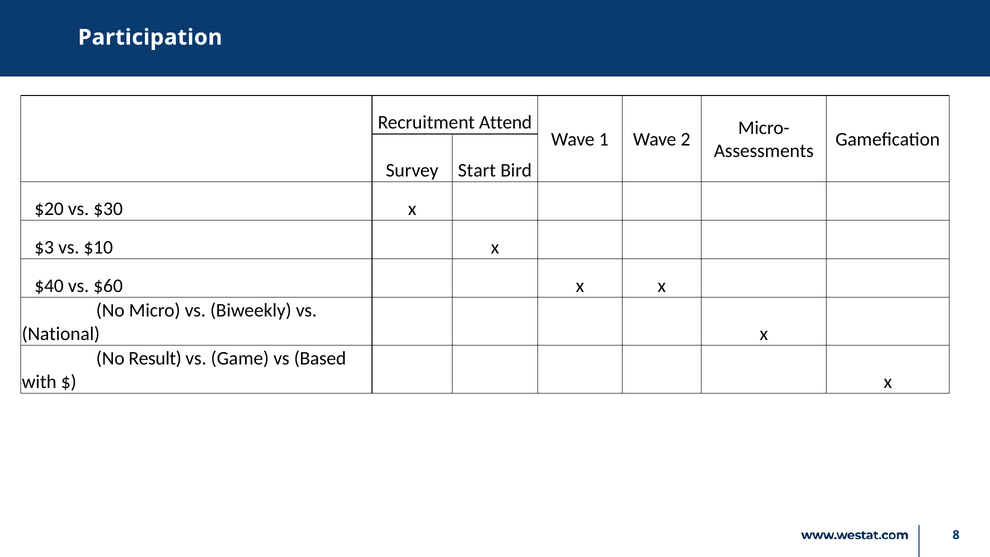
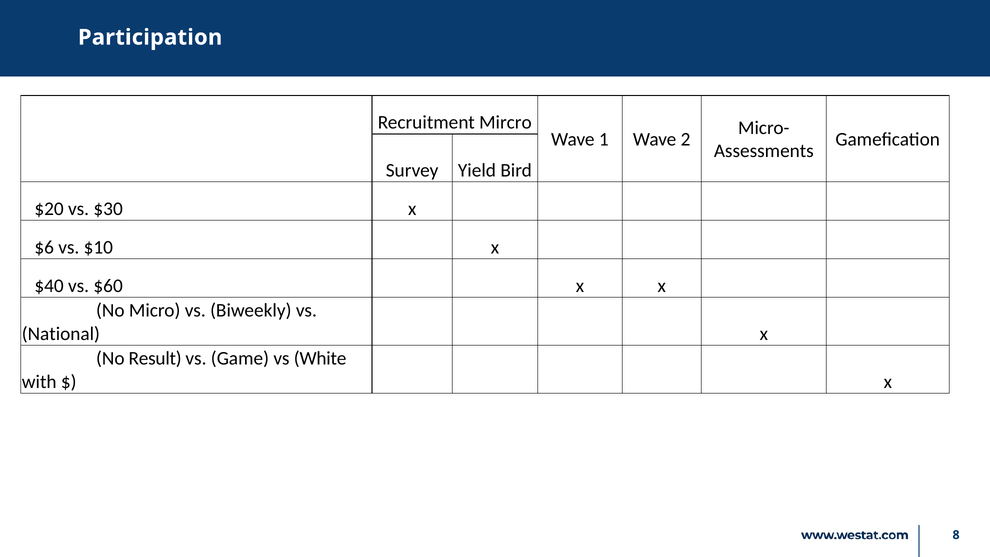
Attend: Attend -> Mircro
Start: Start -> Yield
$3: $3 -> $6
Based: Based -> White
